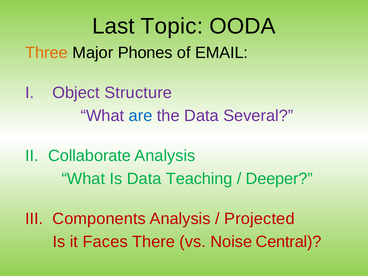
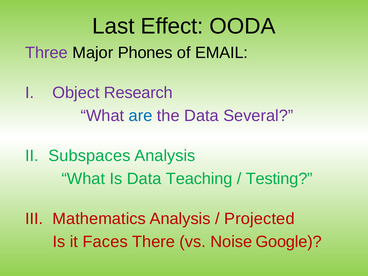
Topic: Topic -> Effect
Three colour: orange -> purple
Structure: Structure -> Research
Collaborate: Collaborate -> Subspaces
Deeper: Deeper -> Testing
Components: Components -> Mathematics
Central: Central -> Google
